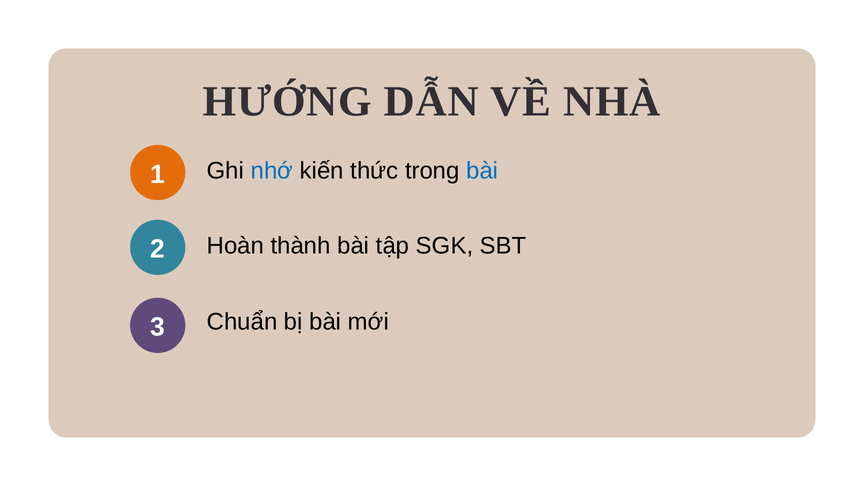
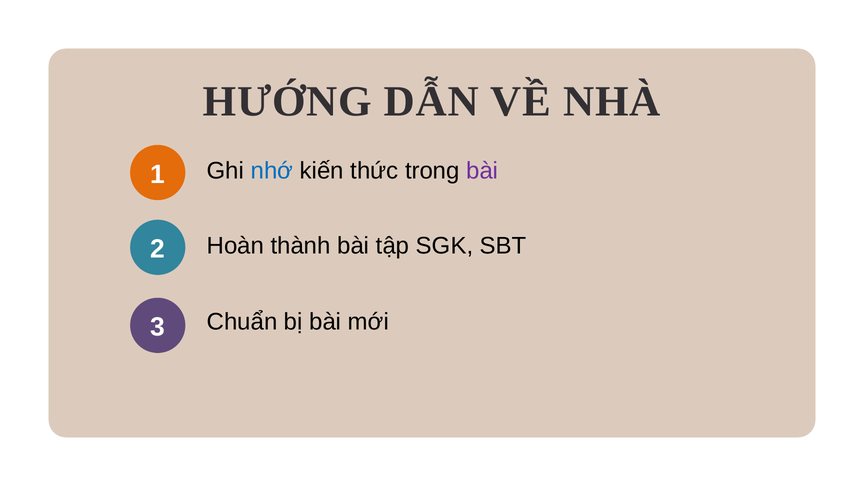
bài at (482, 171) colour: blue -> purple
